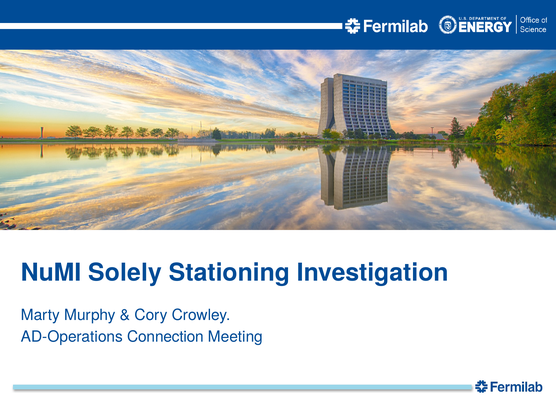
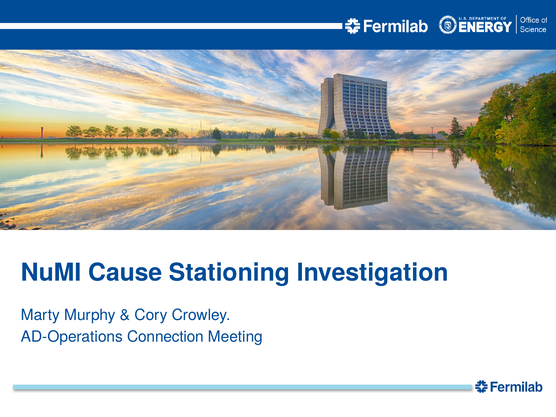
Solely: Solely -> Cause
